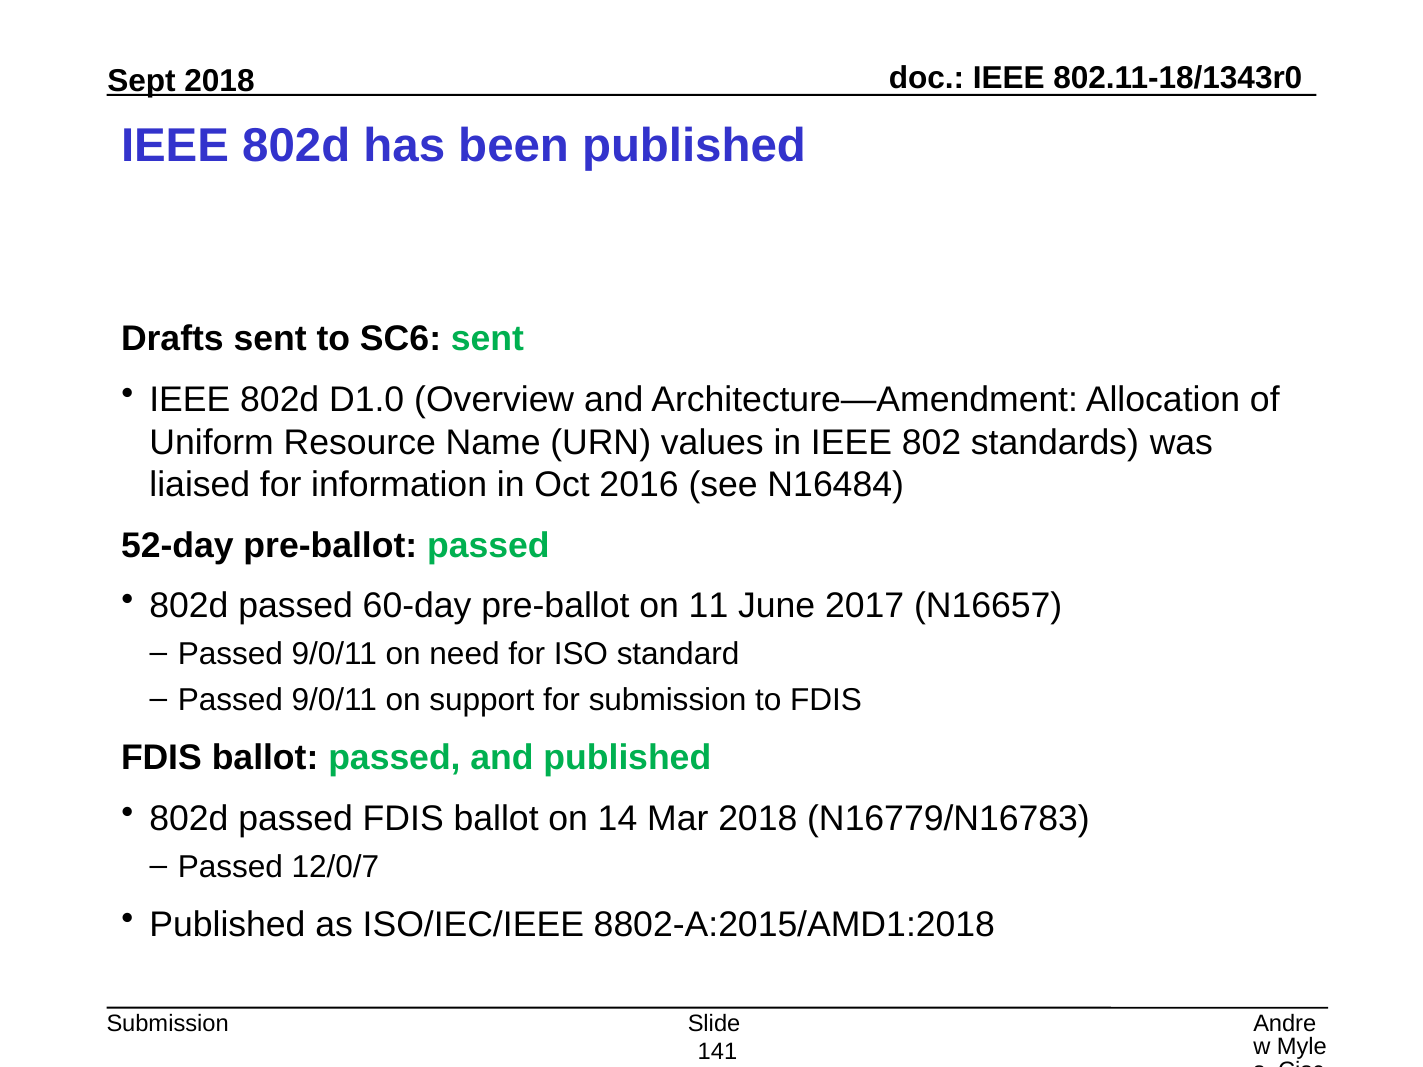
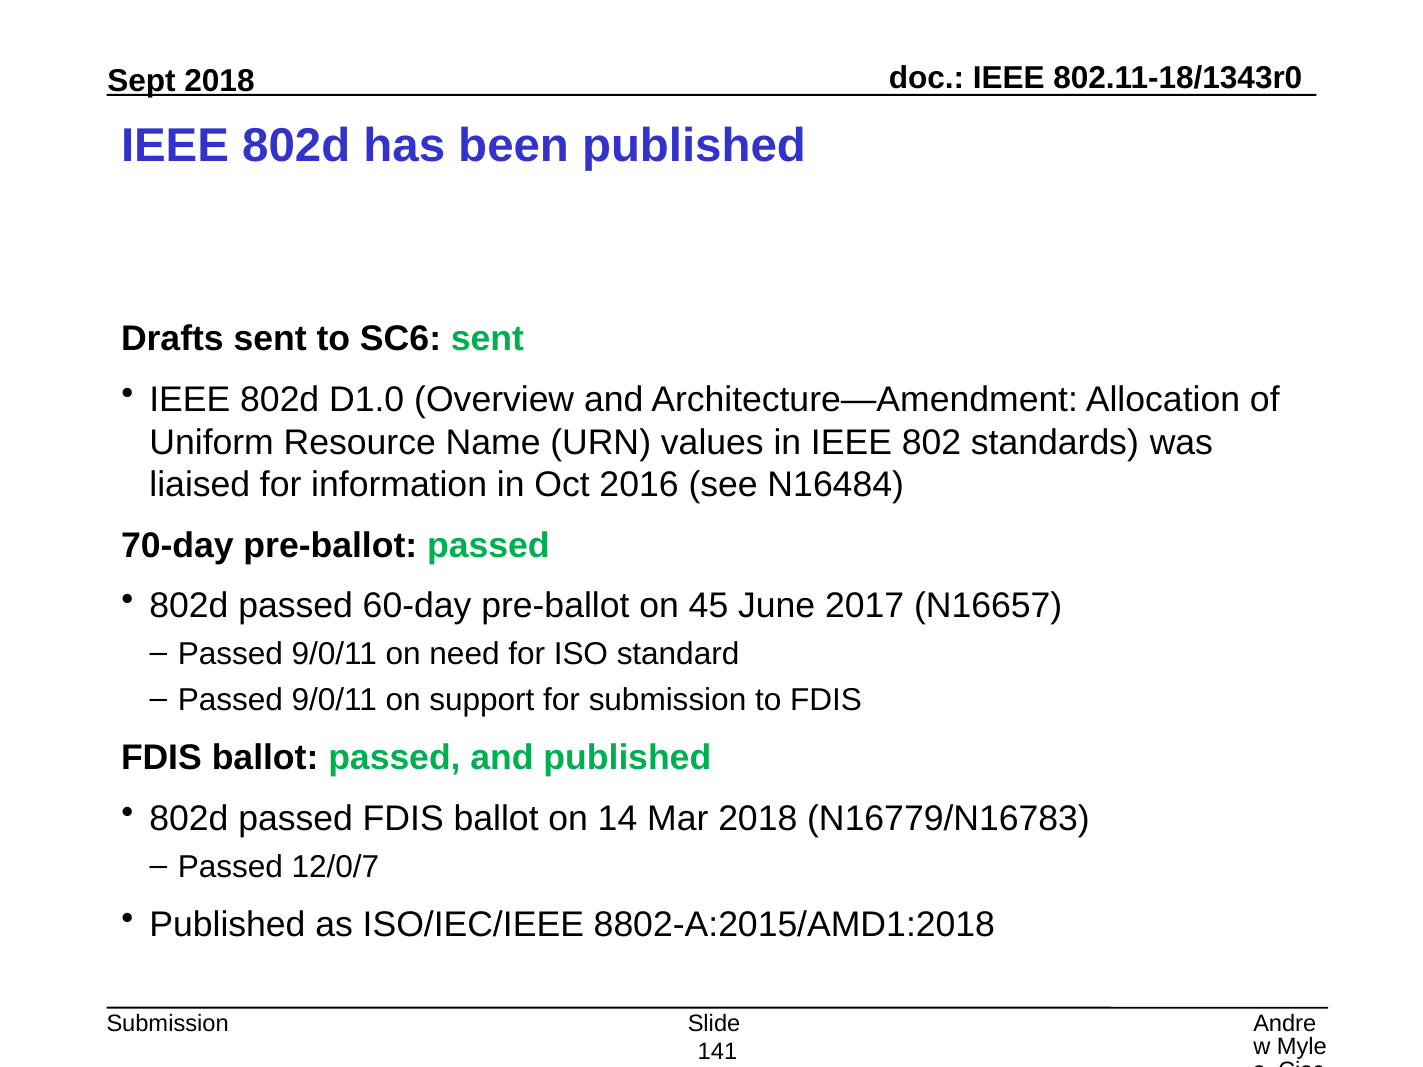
52-day: 52-day -> 70-day
11: 11 -> 45
